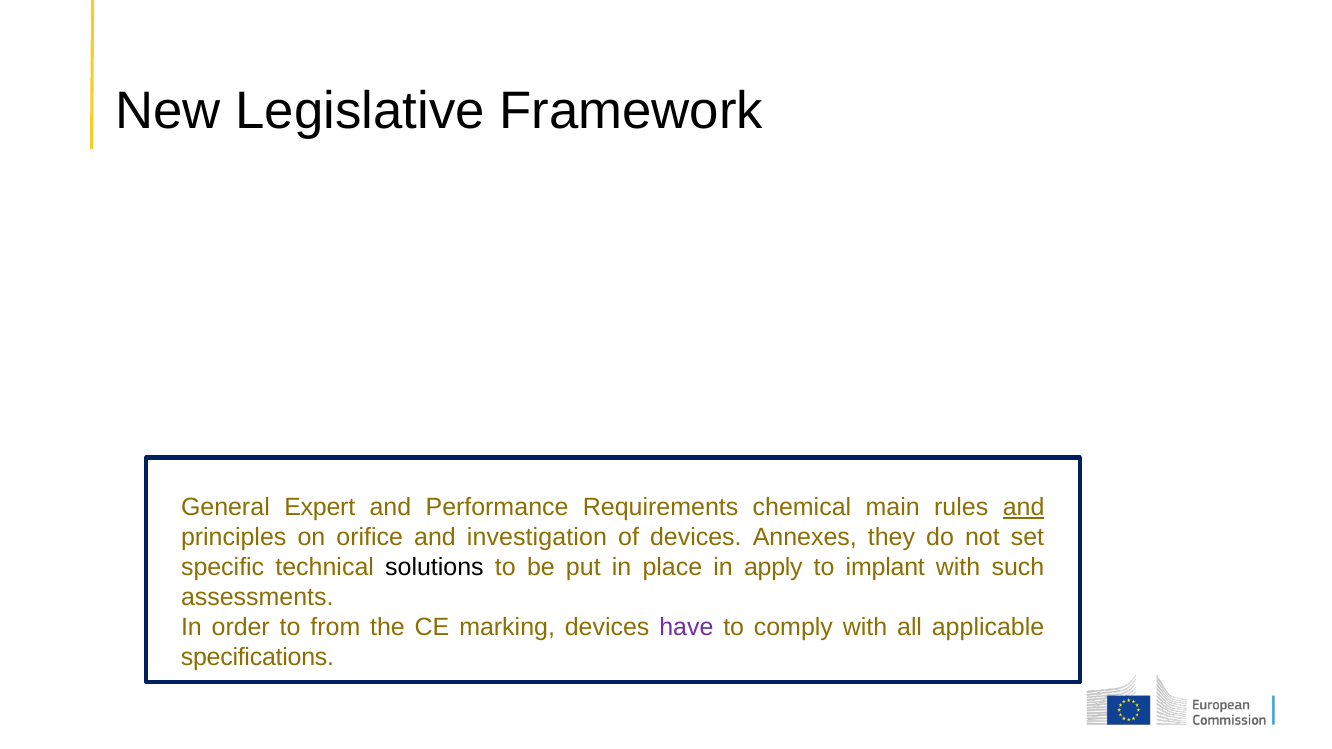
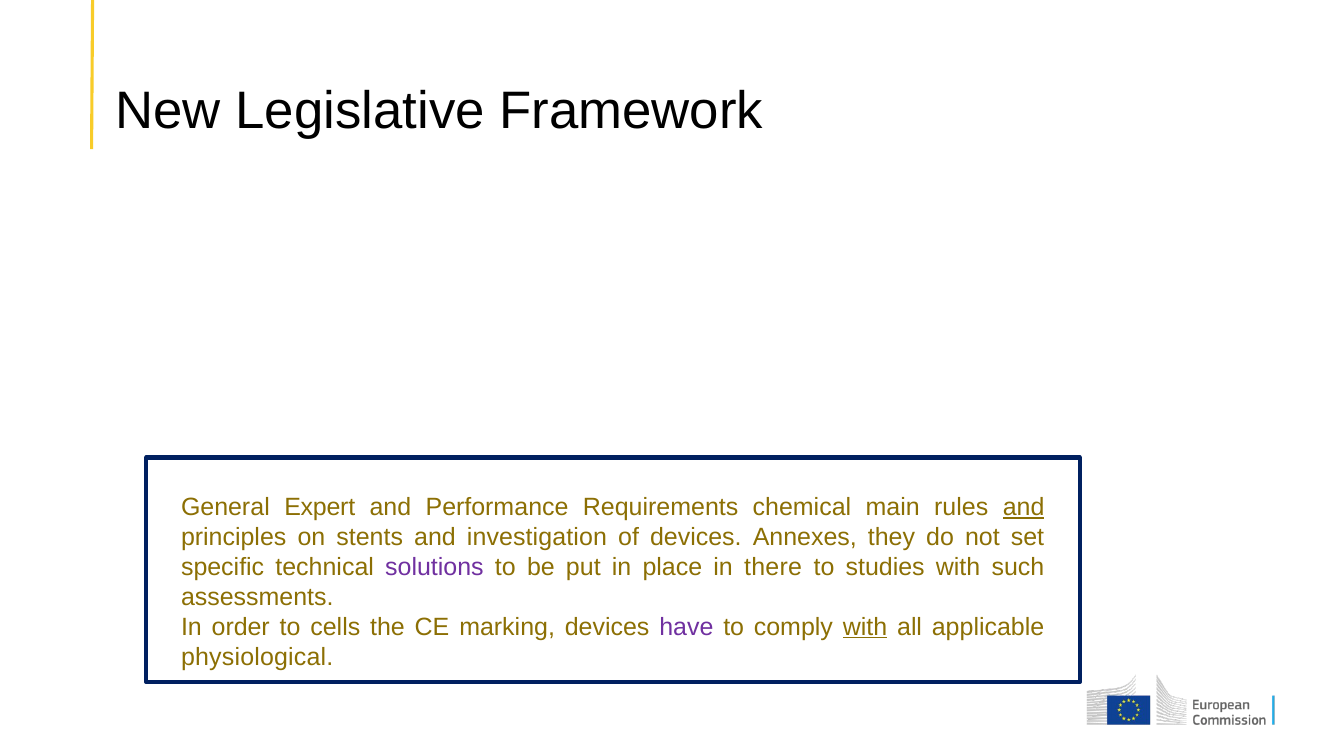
orifice: orifice -> stents
solutions colour: black -> purple
apply: apply -> there
implant: implant -> studies
from: from -> cells
with at (865, 627) underline: none -> present
specifications: specifications -> physiological
